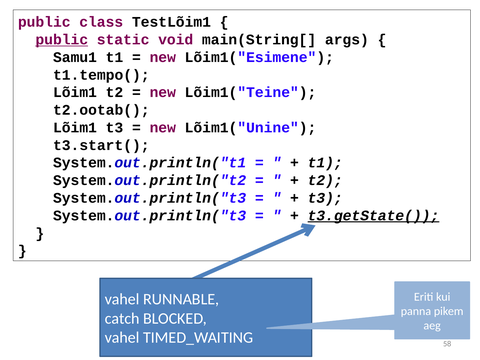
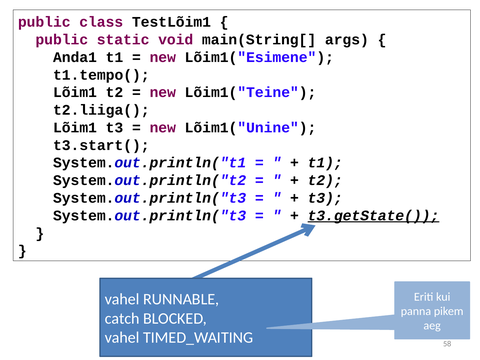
public at (62, 40) underline: present -> none
Samu1: Samu1 -> Anda1
t2.ootab(: t2.ootab( -> t2.liiga(
